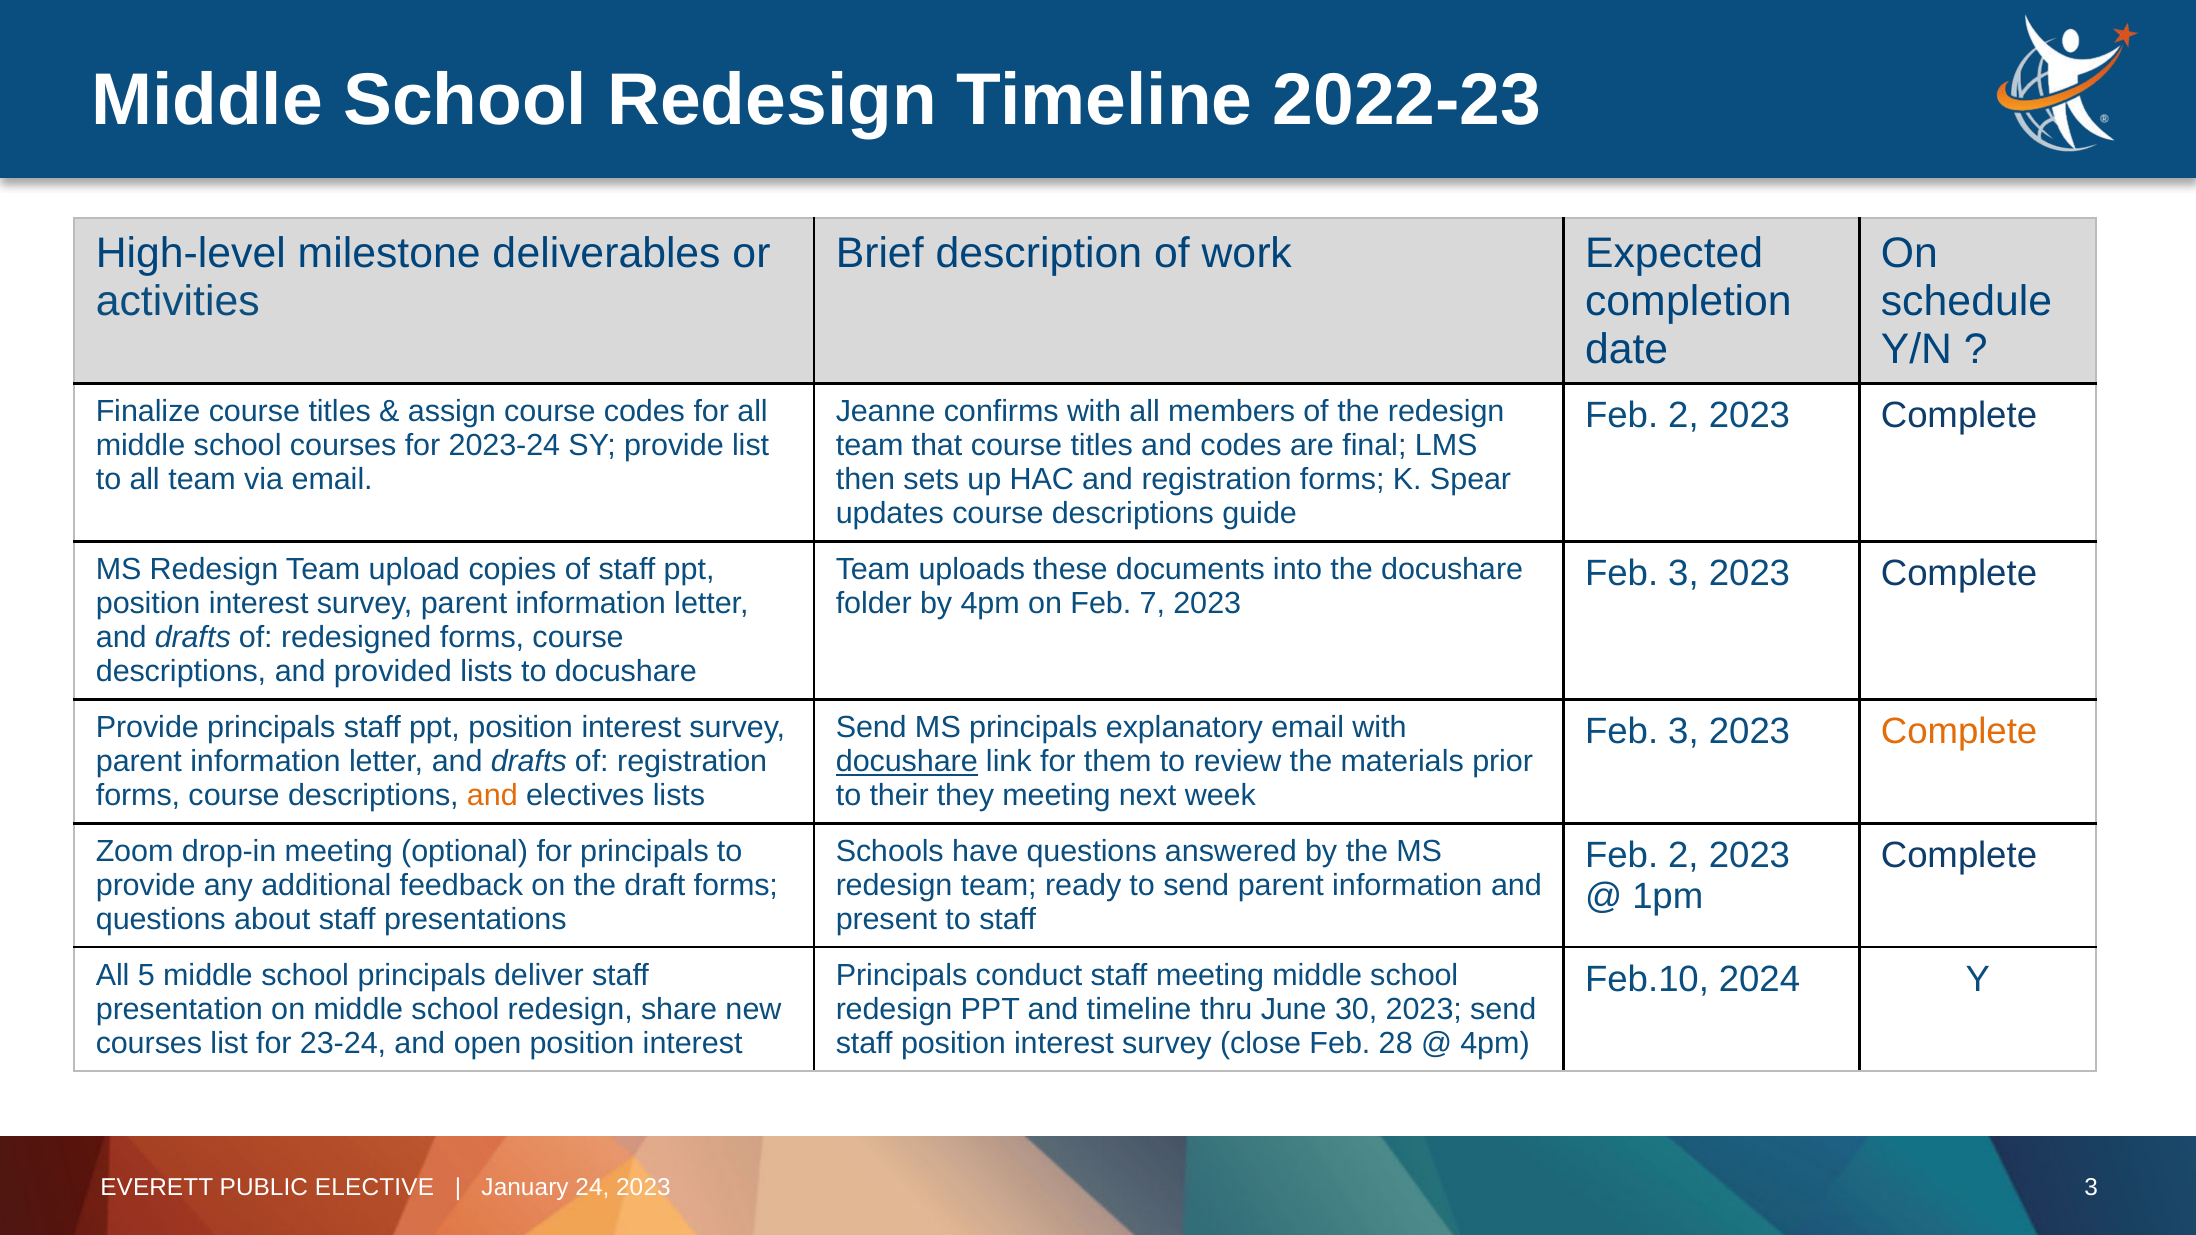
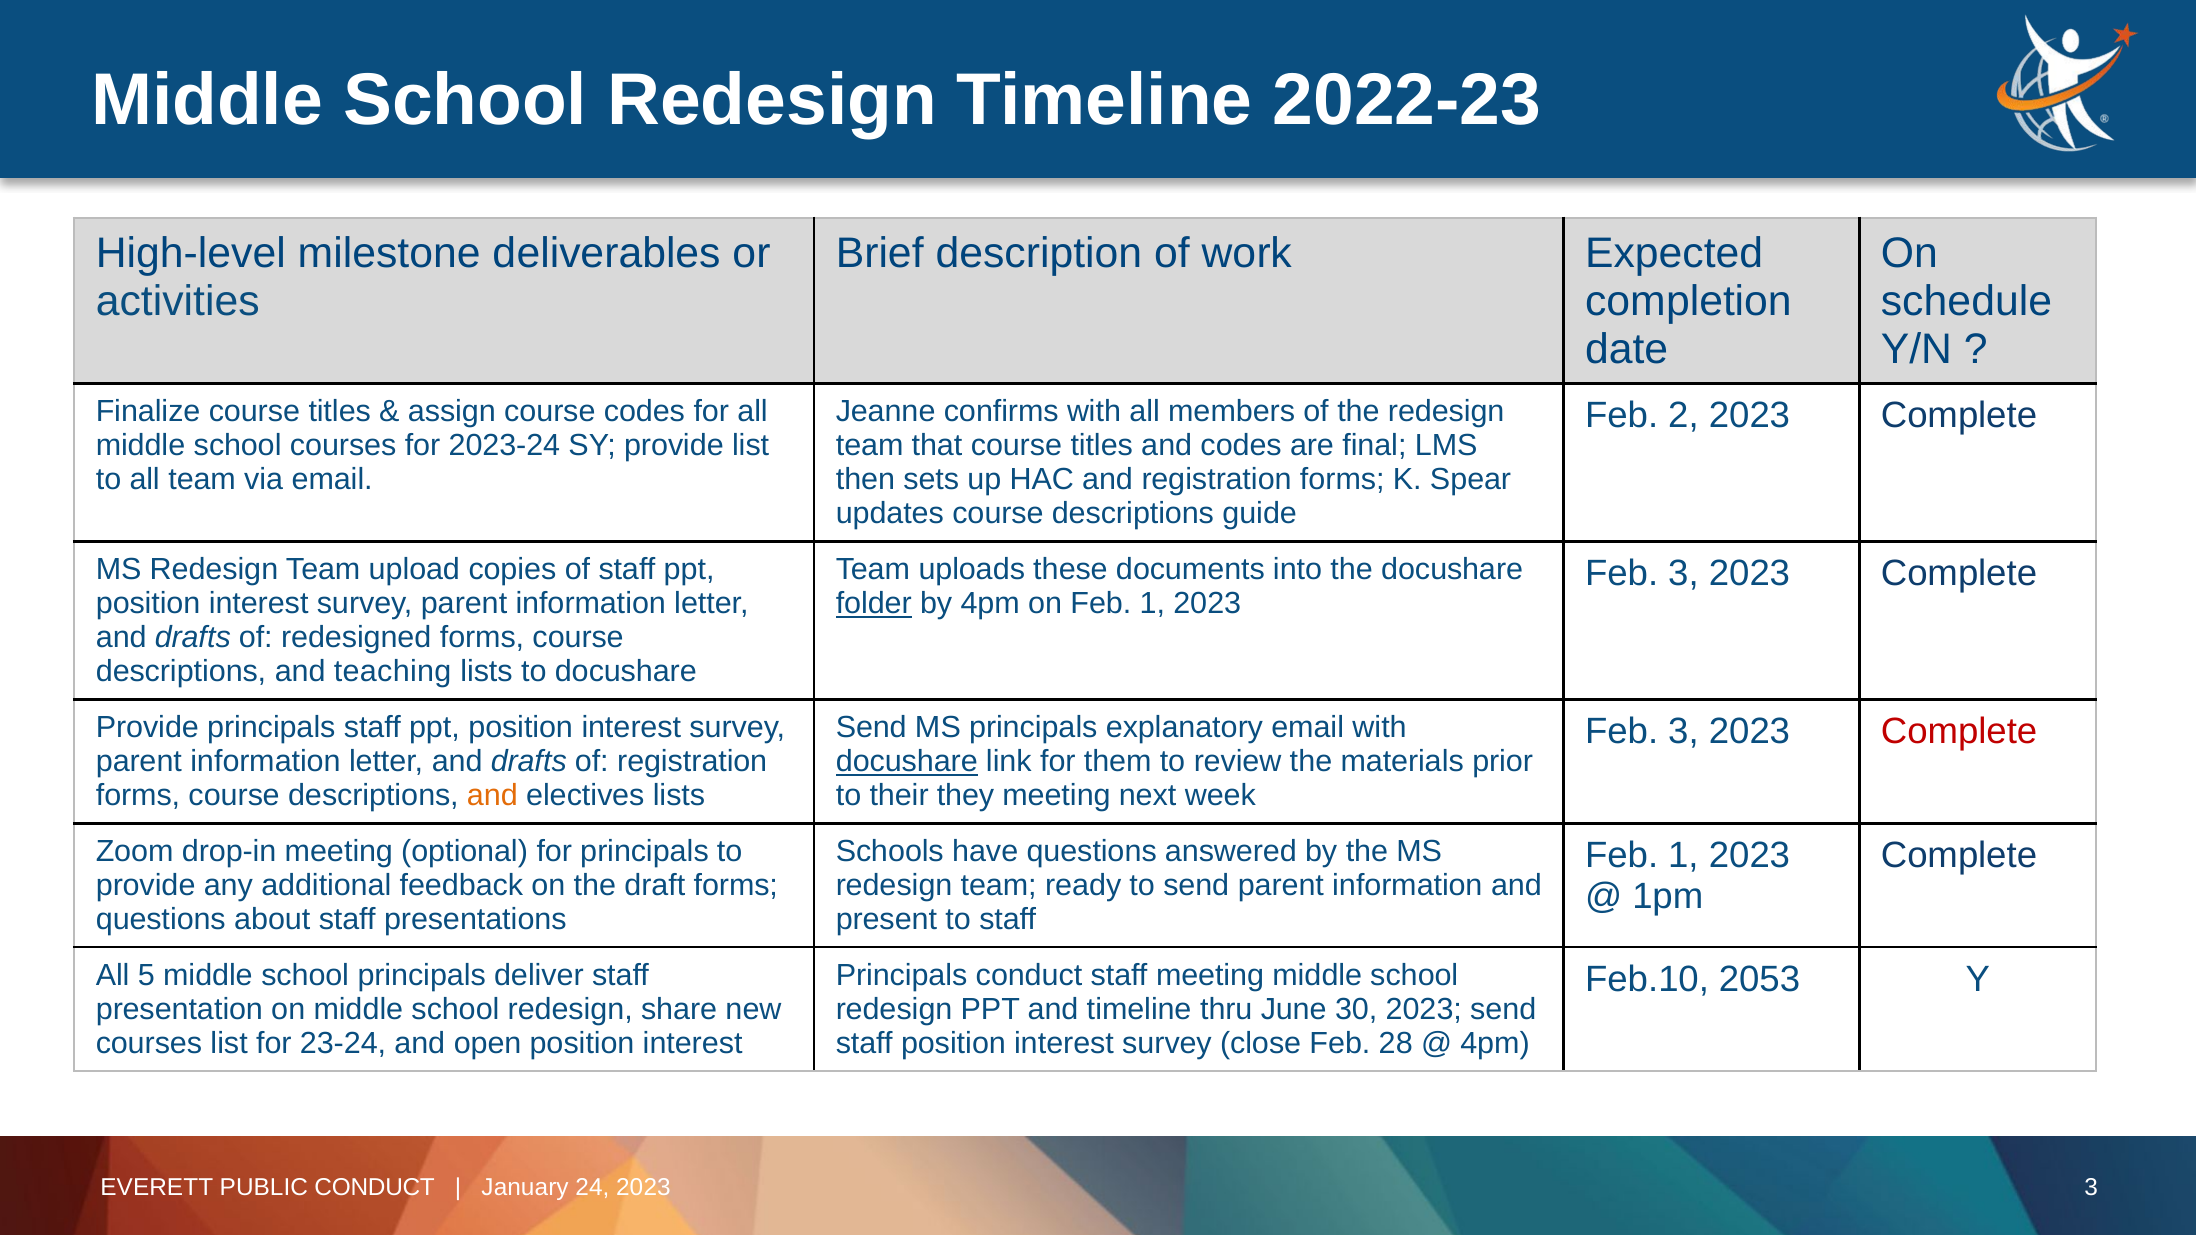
folder underline: none -> present
on Feb 7: 7 -> 1
provided: provided -> teaching
Complete at (1959, 732) colour: orange -> red
2 at (1683, 855): 2 -> 1
2024: 2024 -> 2053
ELECTIVE at (374, 1187): ELECTIVE -> CONDUCT
